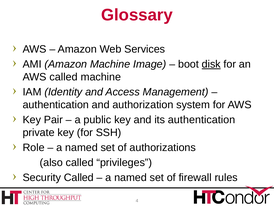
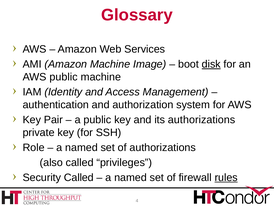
AWS called: called -> public
its authentication: authentication -> authorizations
rules underline: none -> present
